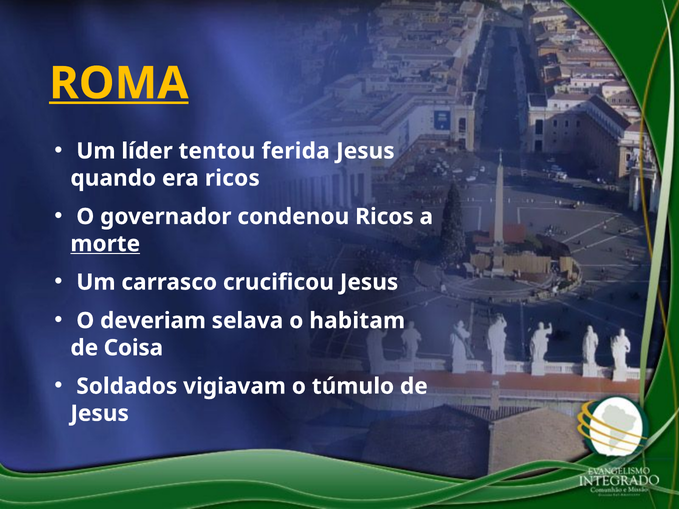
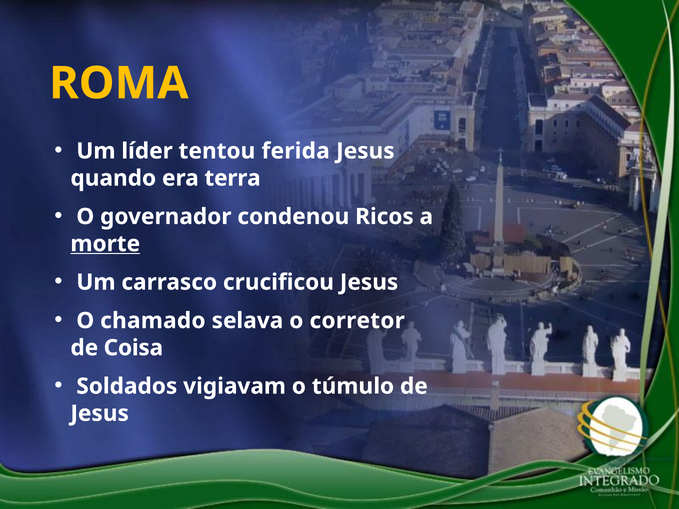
ROMA underline: present -> none
era ricos: ricos -> terra
deveriam: deveriam -> chamado
habitam: habitam -> corretor
